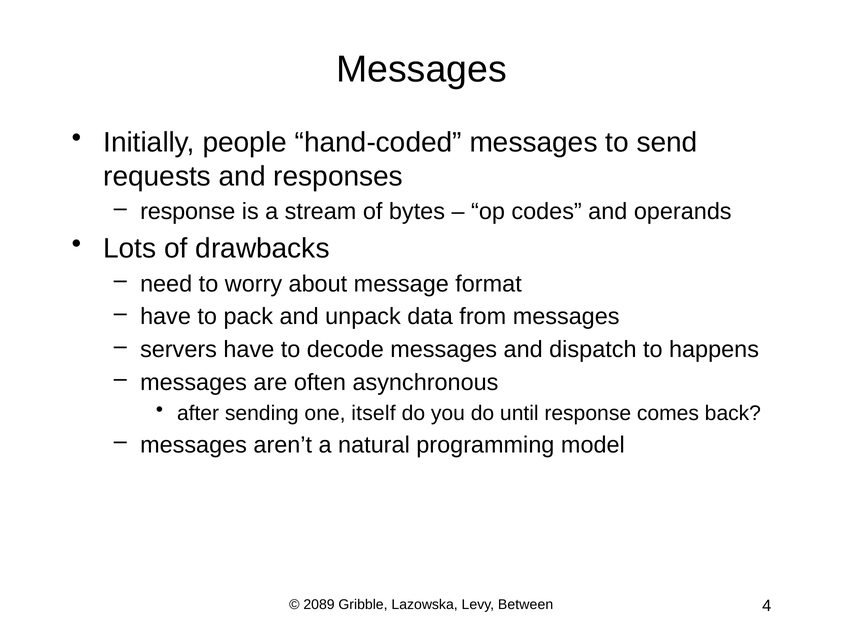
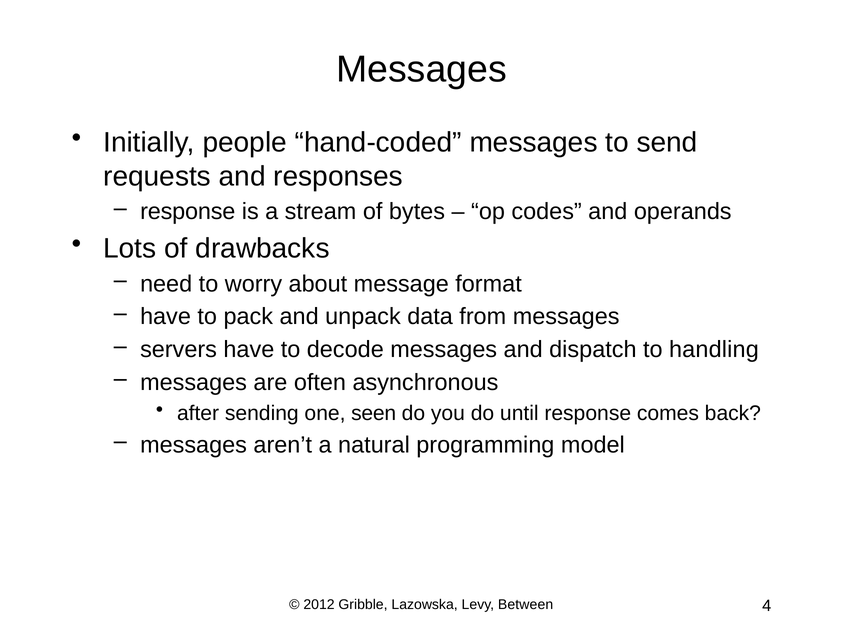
happens: happens -> handling
itself: itself -> seen
2089: 2089 -> 2012
